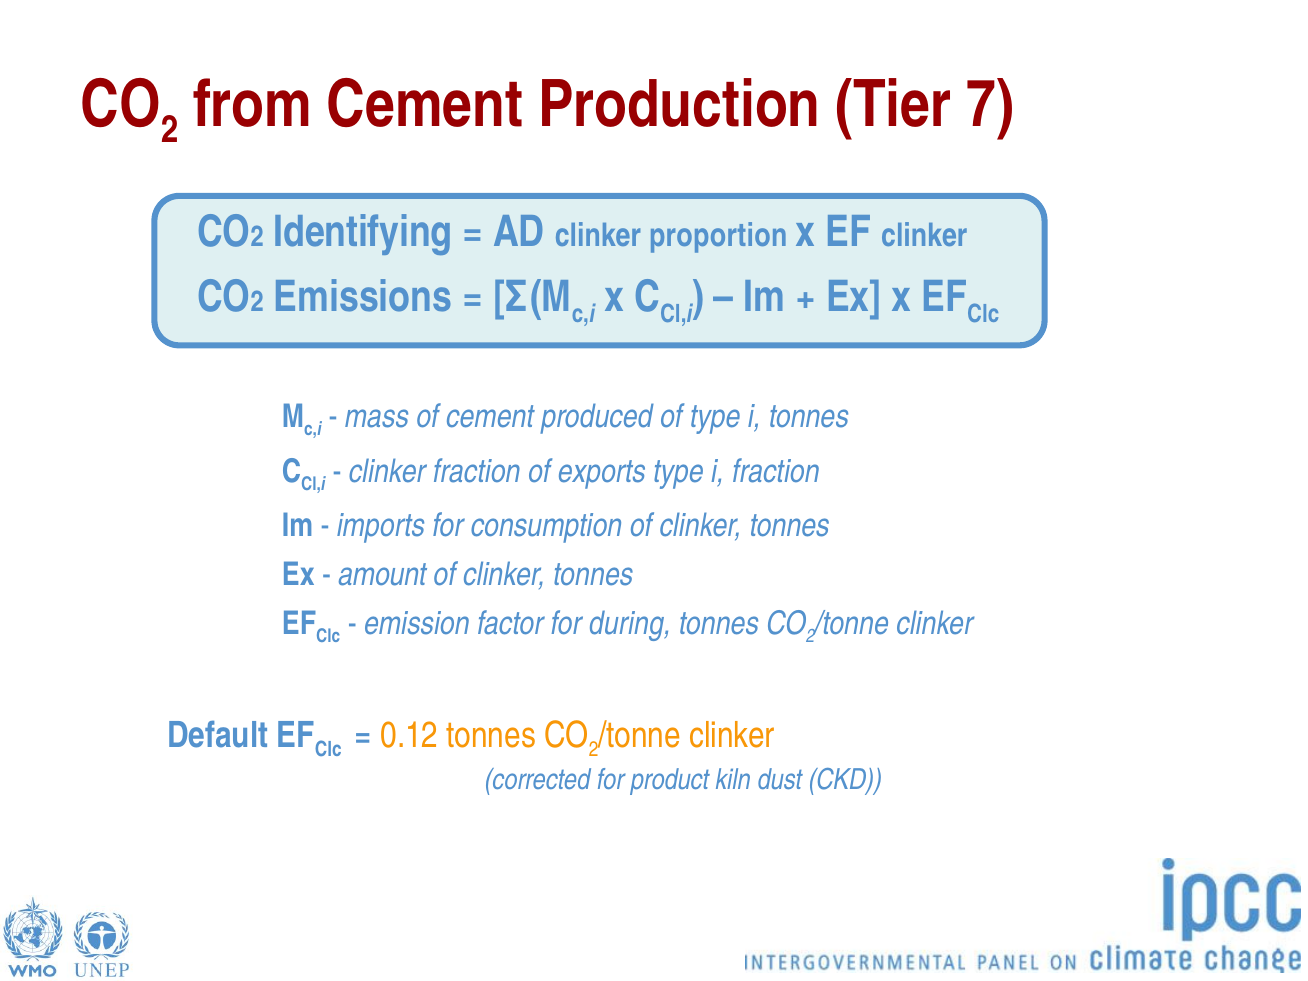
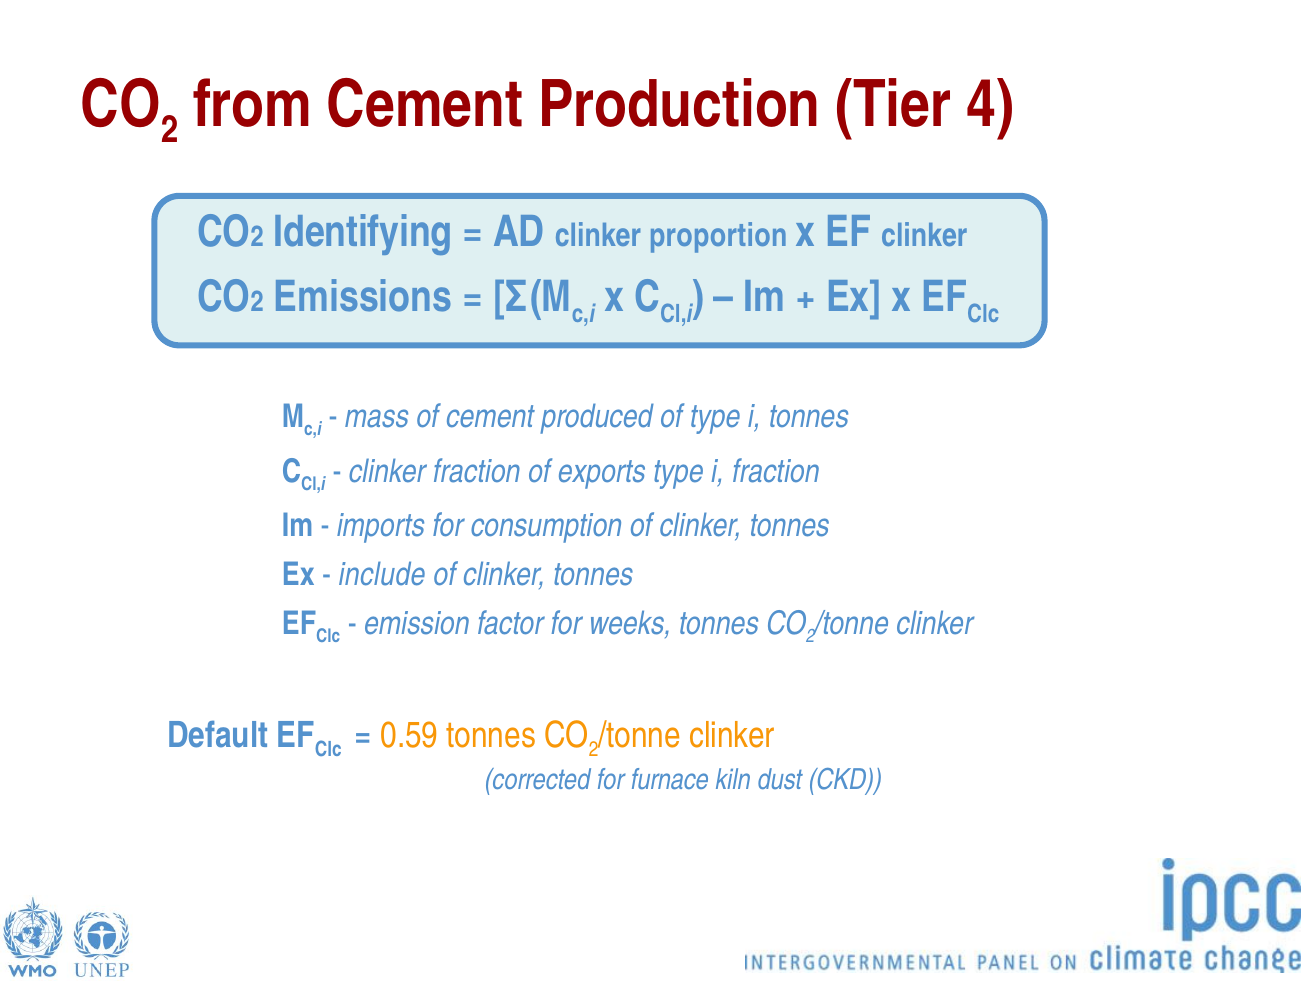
7: 7 -> 4
amount: amount -> include
during: during -> weeks
0.12: 0.12 -> 0.59
product: product -> furnace
